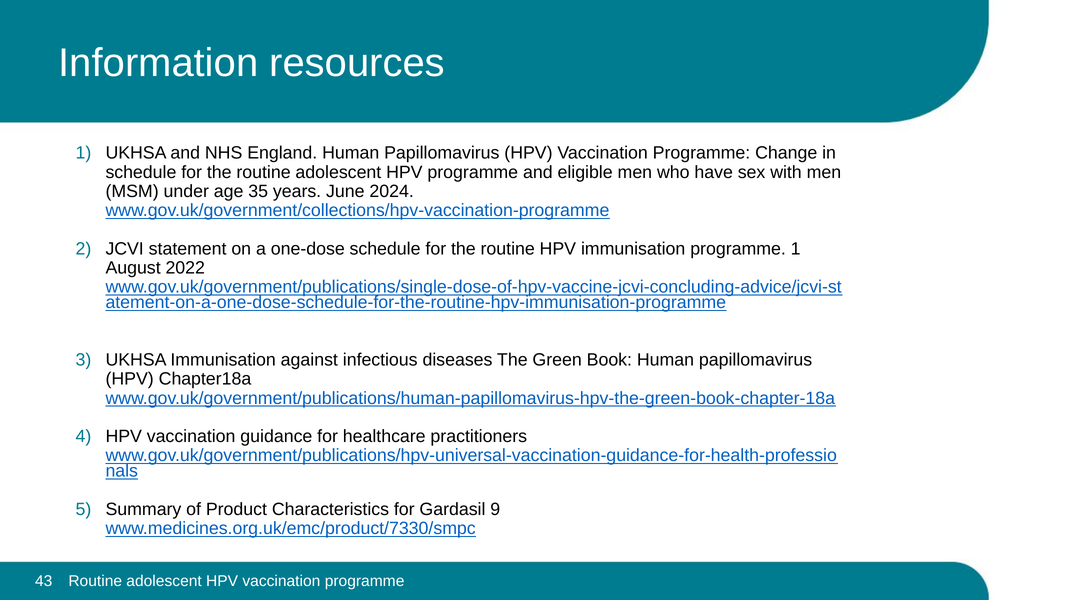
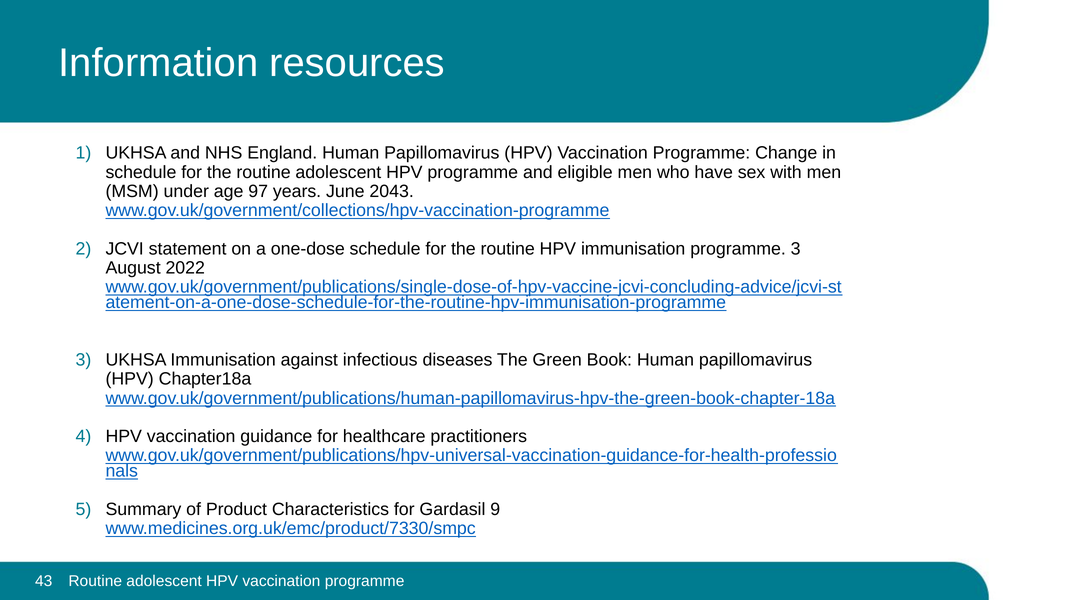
35: 35 -> 97
2024: 2024 -> 2043
programme 1: 1 -> 3
